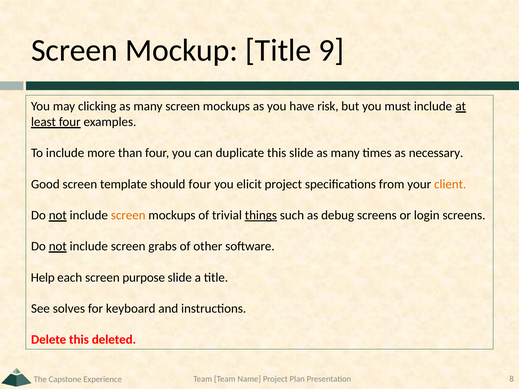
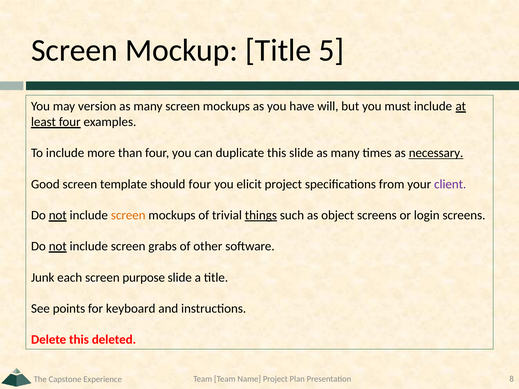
9: 9 -> 5
clicking: clicking -> version
risk: risk -> will
necessary underline: none -> present
client colour: orange -> purple
debug: debug -> object
Help: Help -> Junk
solves: solves -> points
